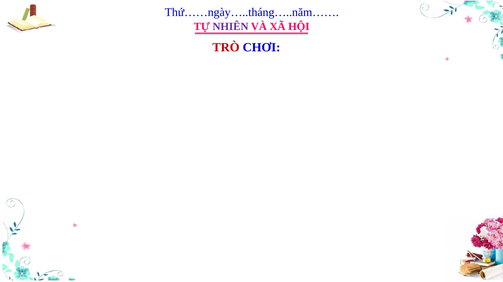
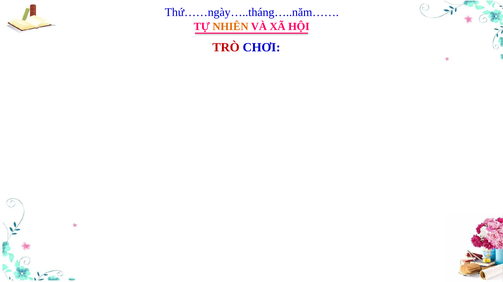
NHIÊN colour: purple -> orange
